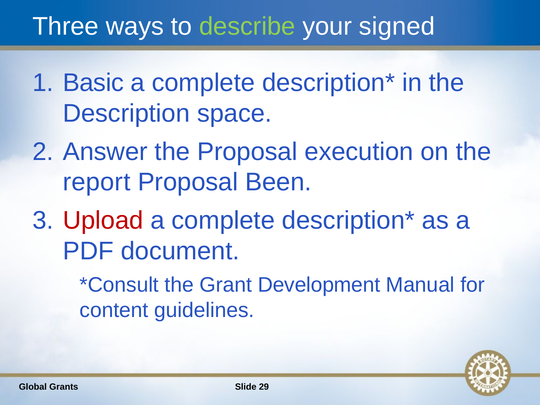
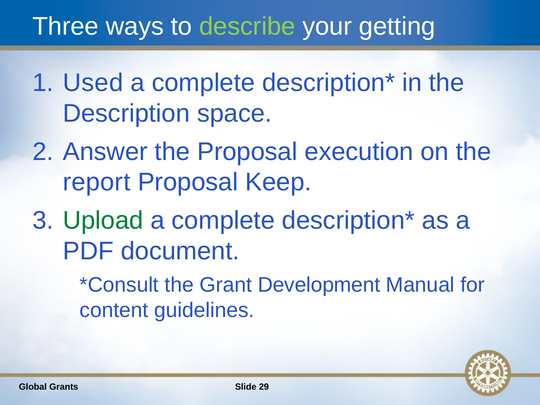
signed: signed -> getting
Basic: Basic -> Used
Been: Been -> Keep
Upload colour: red -> green
